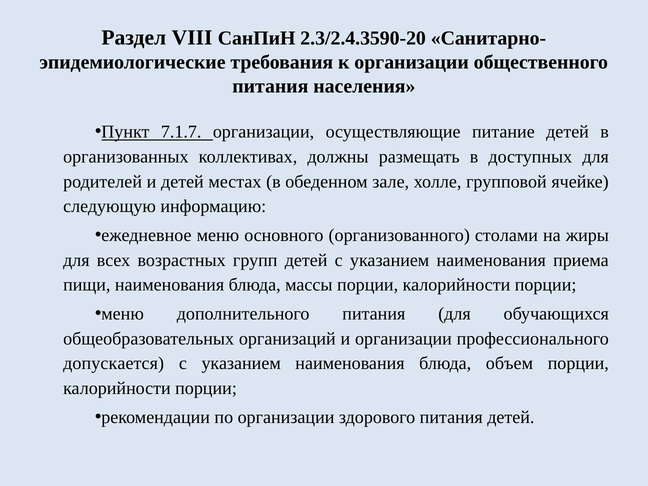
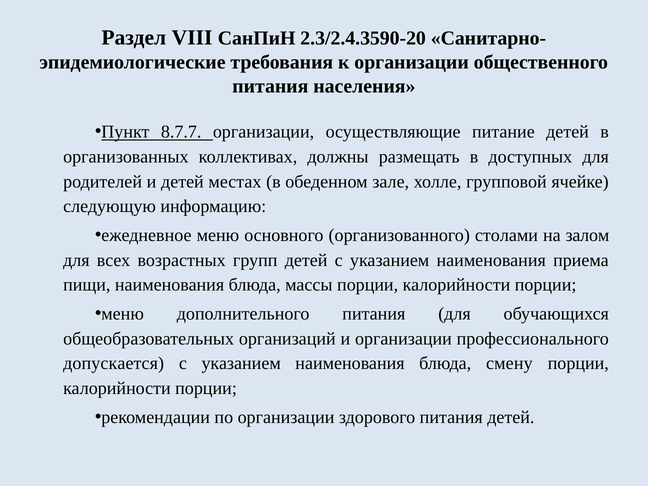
7.1.7: 7.1.7 -> 8.7.7
жиры: жиры -> залом
объем: объем -> смену
